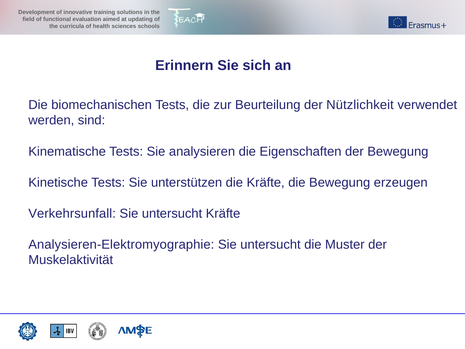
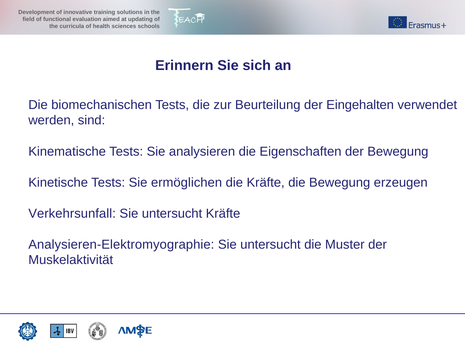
Nützlichkeit: Nützlichkeit -> Eingehalten
unterstützen: unterstützen -> ermöglichen
